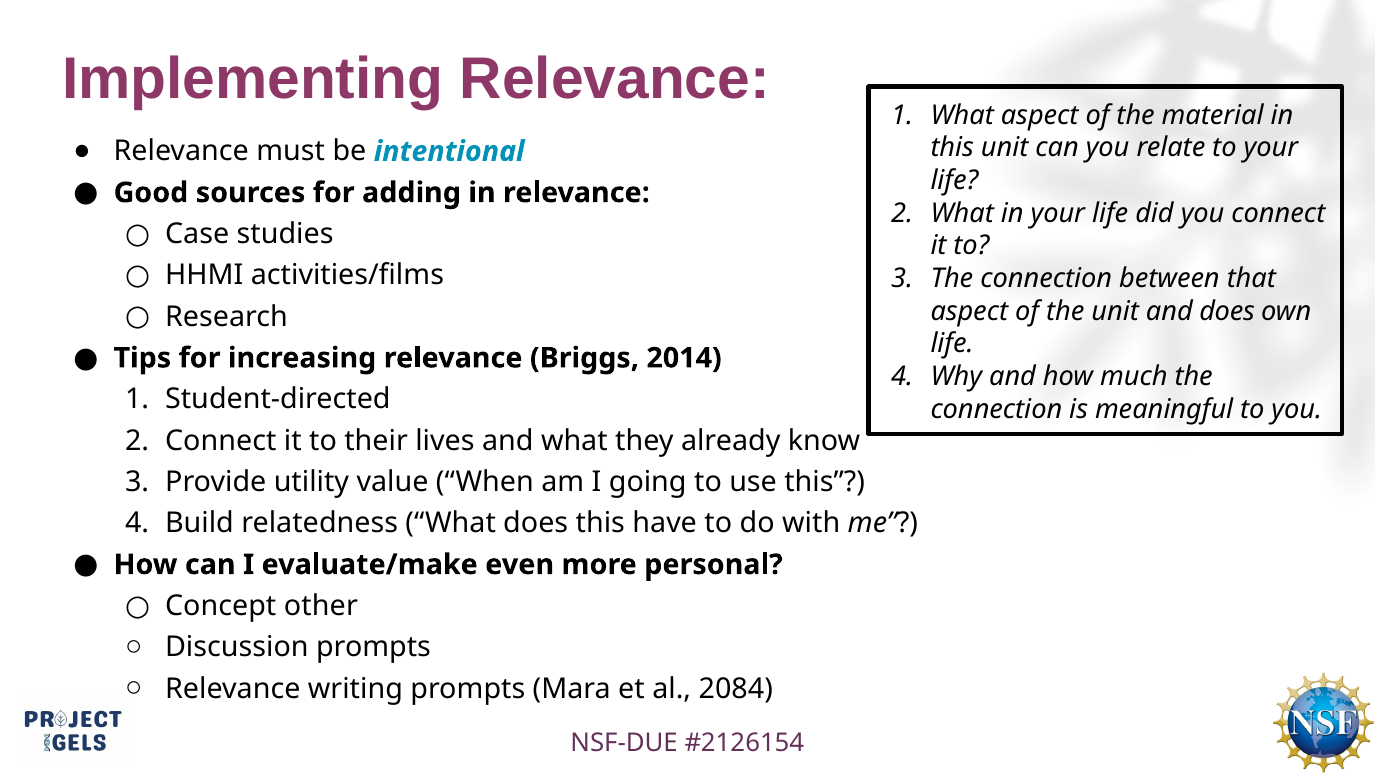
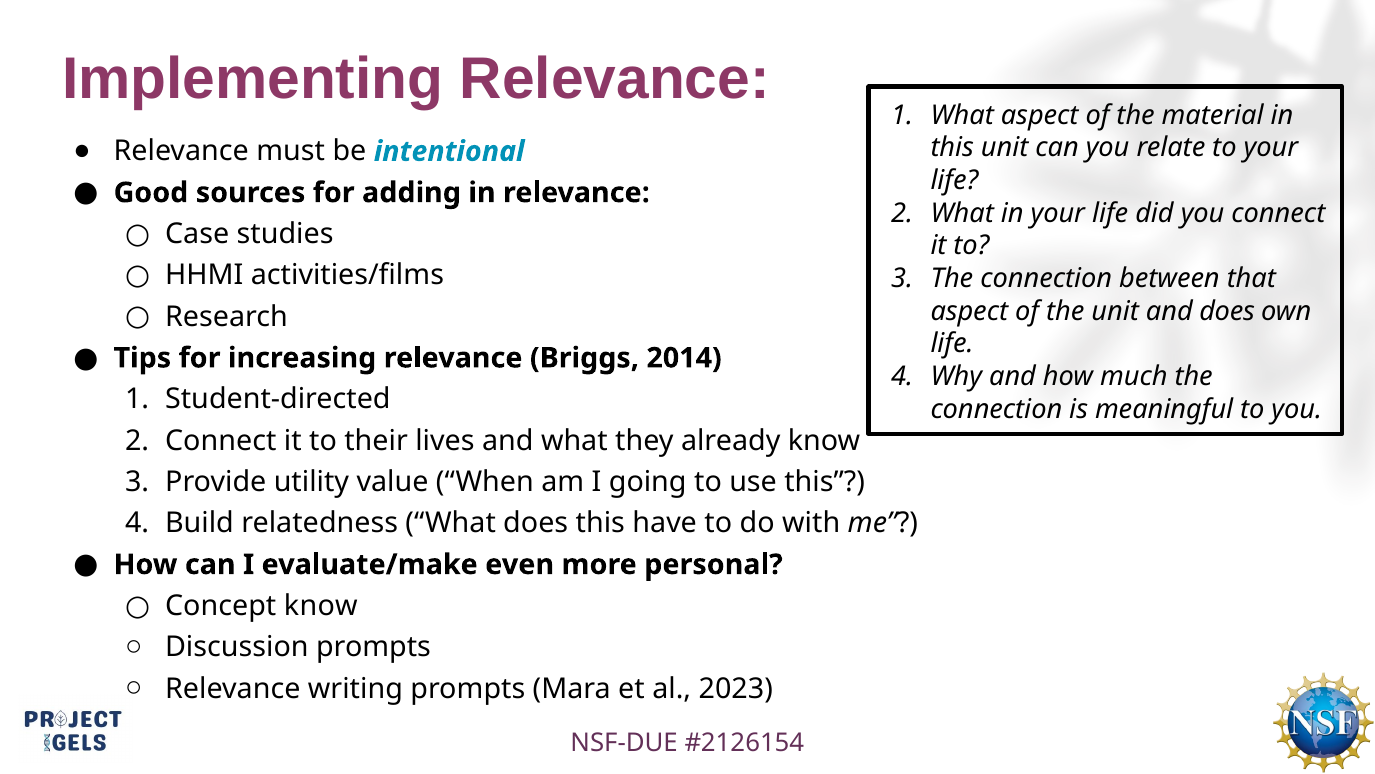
Concept other: other -> know
2084: 2084 -> 2023
